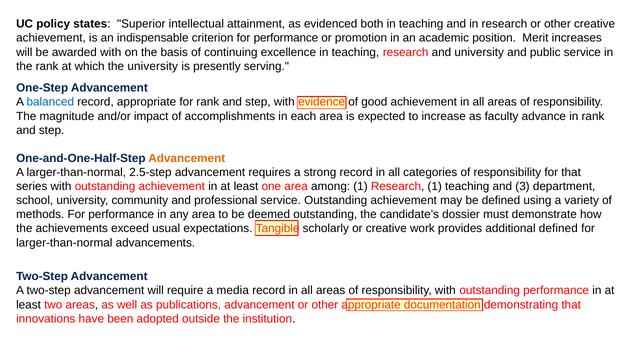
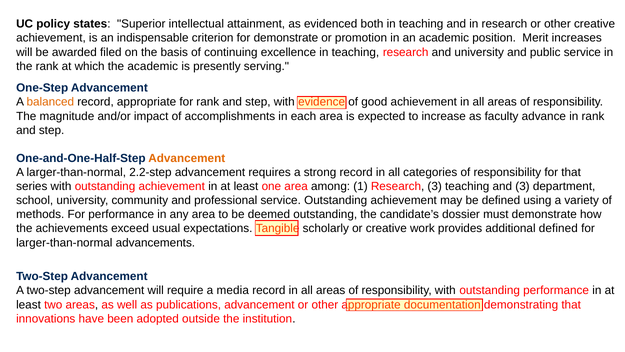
criterion for performance: performance -> demonstrate
awarded with: with -> filed
the university: university -> academic
balanced colour: blue -> orange
2.5-step: 2.5-step -> 2.2-step
Research 1: 1 -> 3
